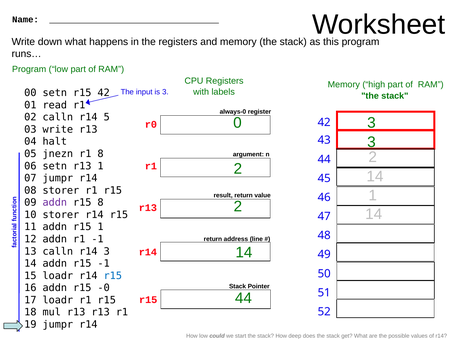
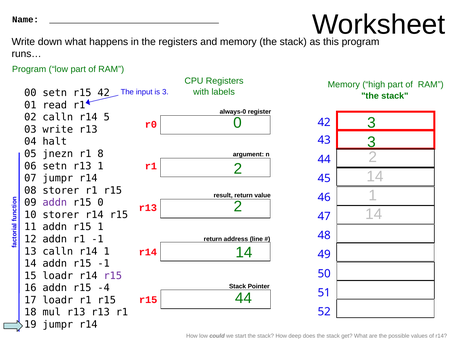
r15 8: 8 -> 0
r14 3: 3 -> 1
r15 at (113, 276) colour: blue -> purple
-0: -0 -> -4
